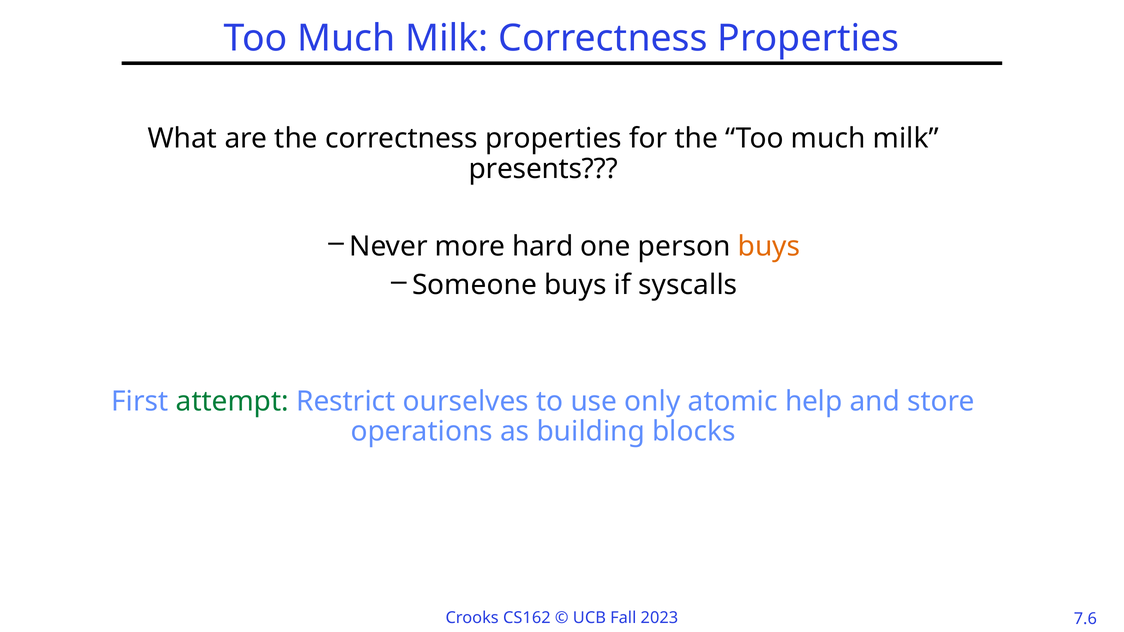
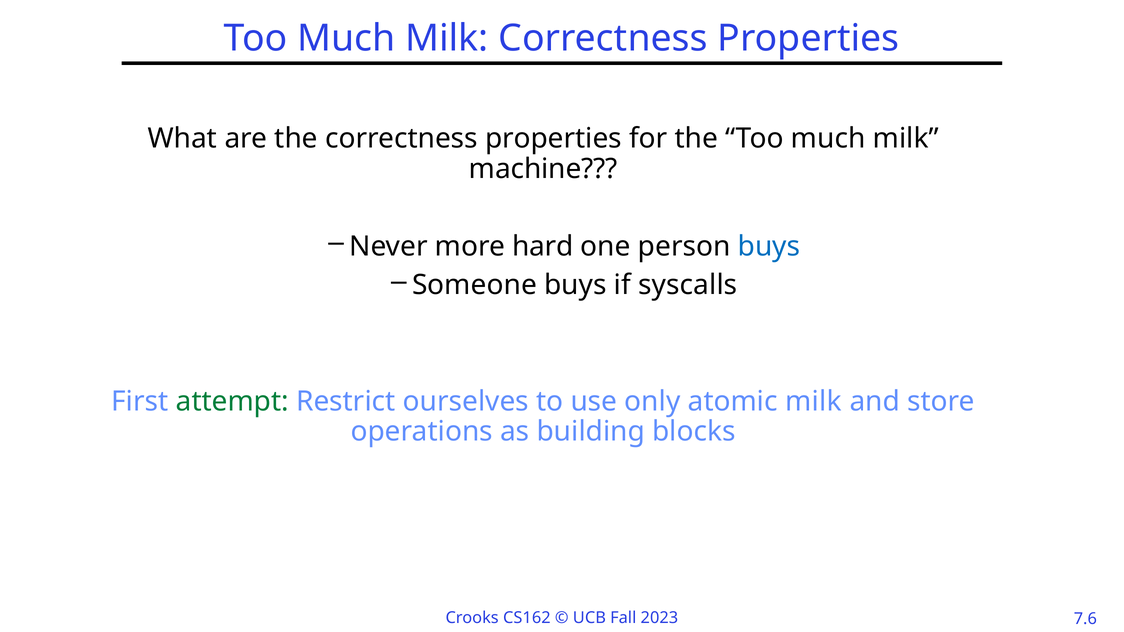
presents: presents -> machine
buys at (769, 246) colour: orange -> blue
atomic help: help -> milk
